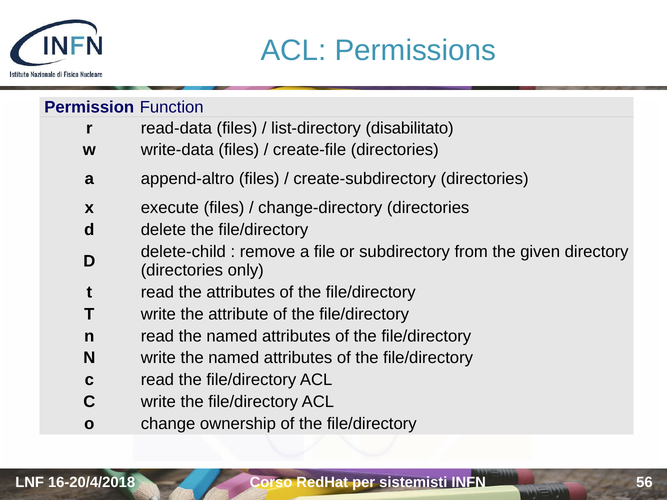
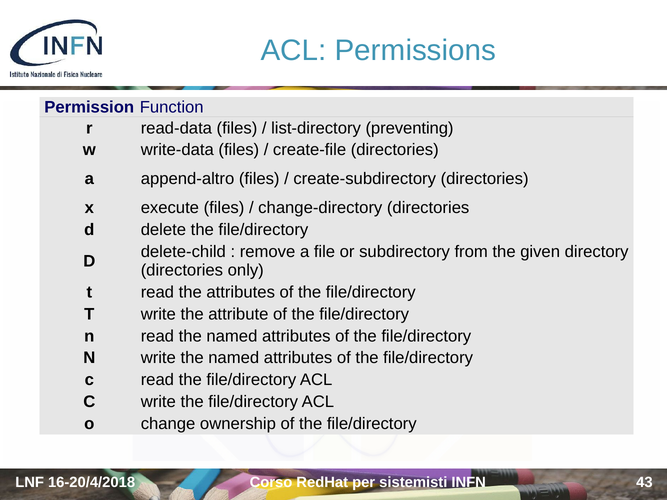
disabilitato: disabilitato -> preventing
56: 56 -> 43
